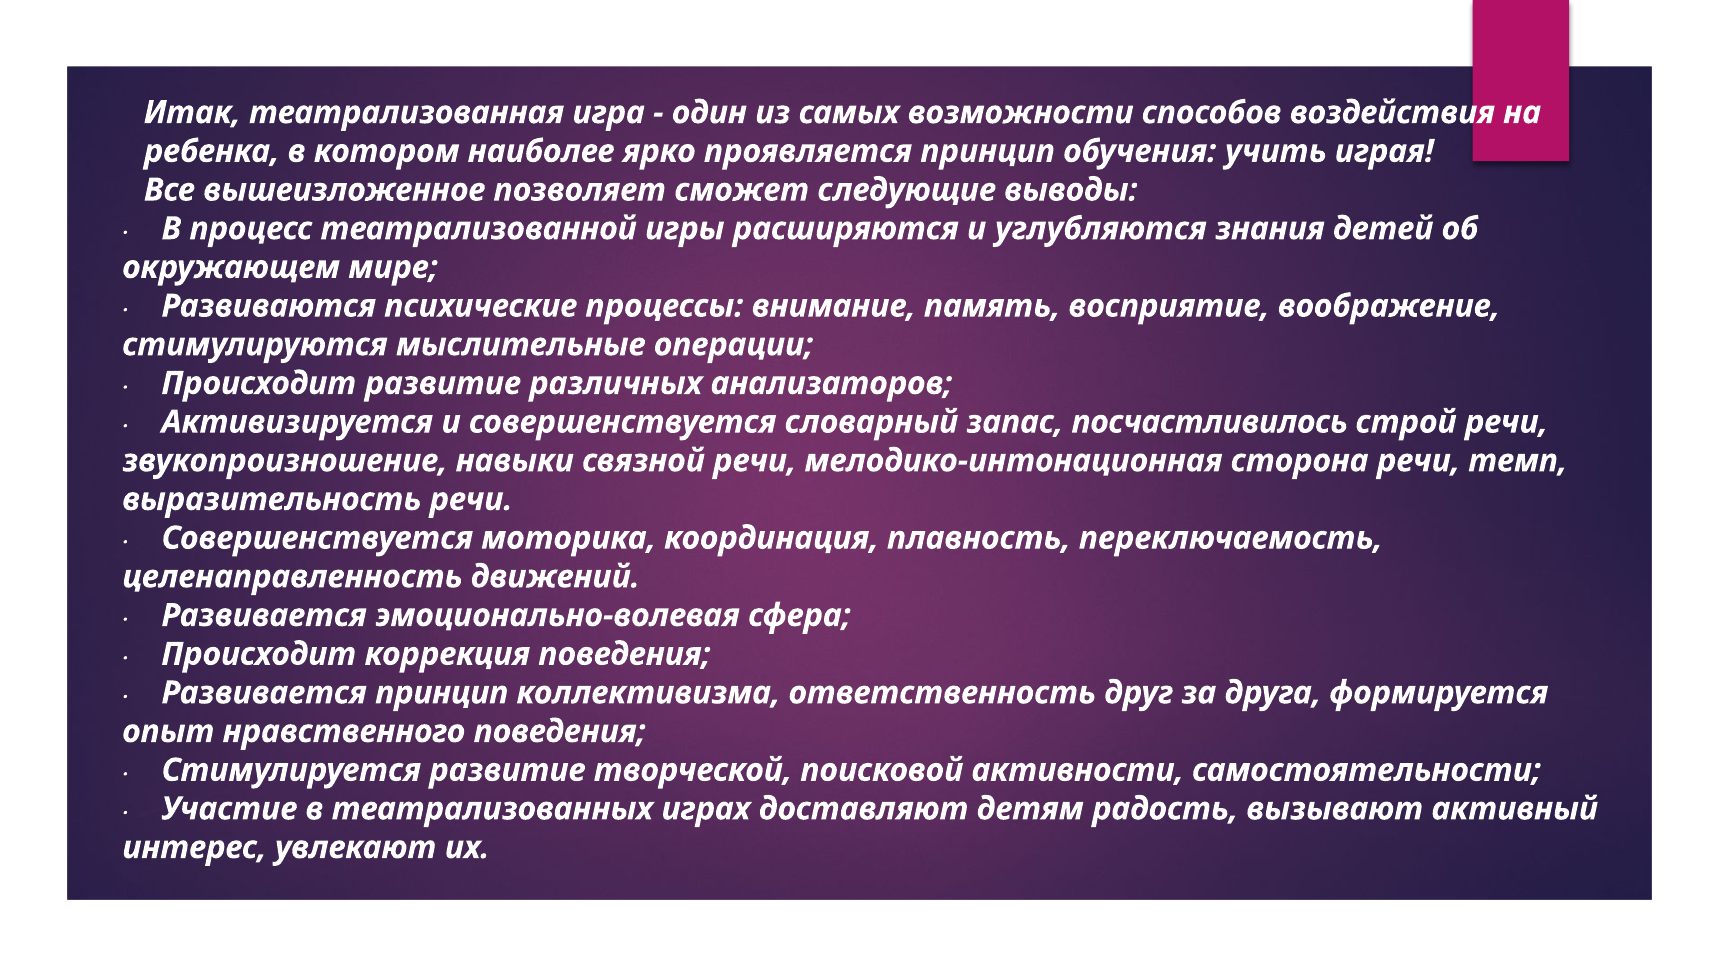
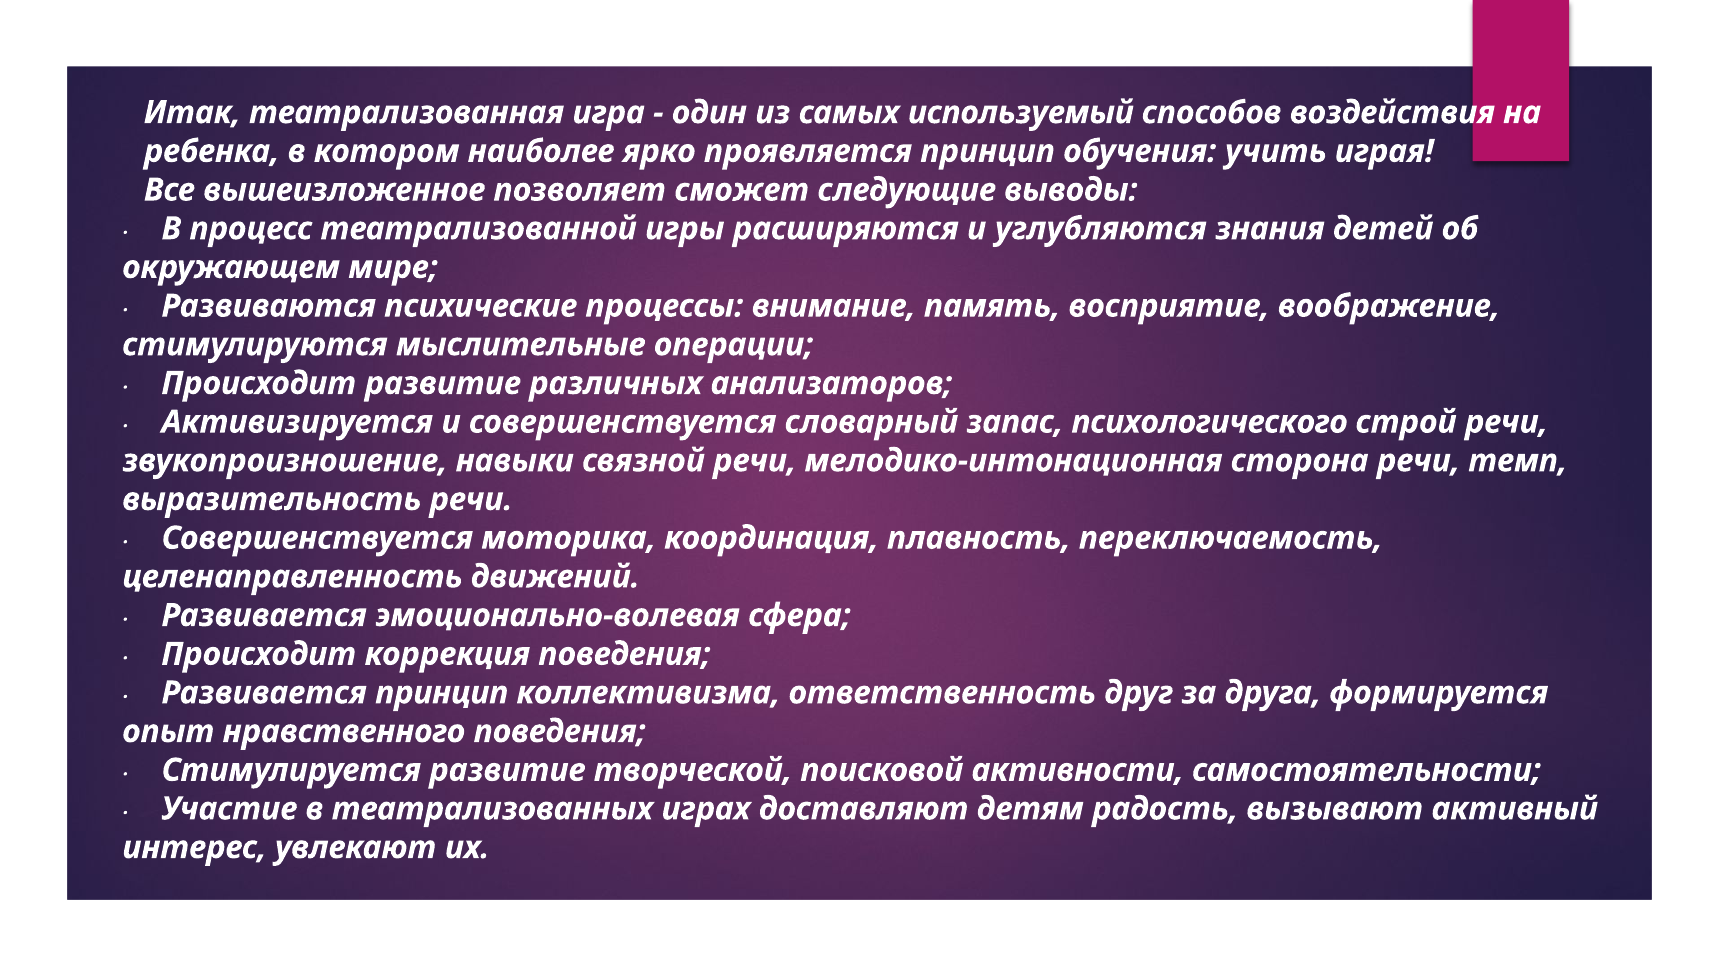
возможности: возможности -> используемый
посчастливилось: посчастливилось -> психологического
